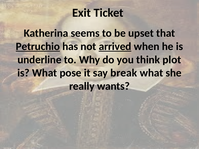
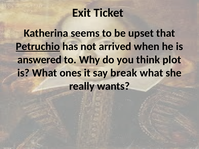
arrived underline: present -> none
underline: underline -> answered
pose: pose -> ones
